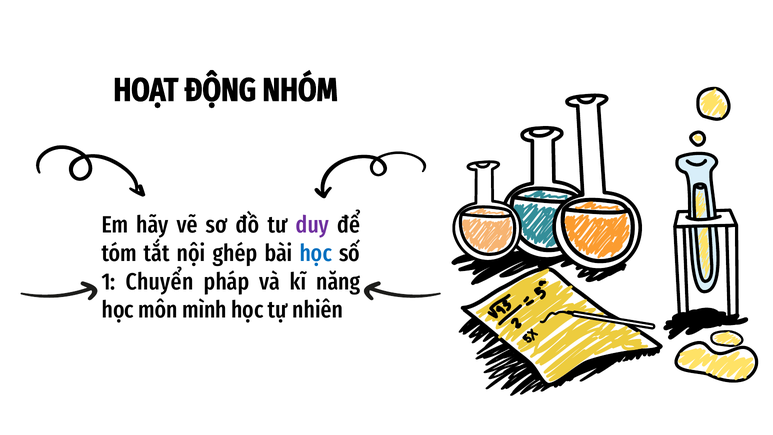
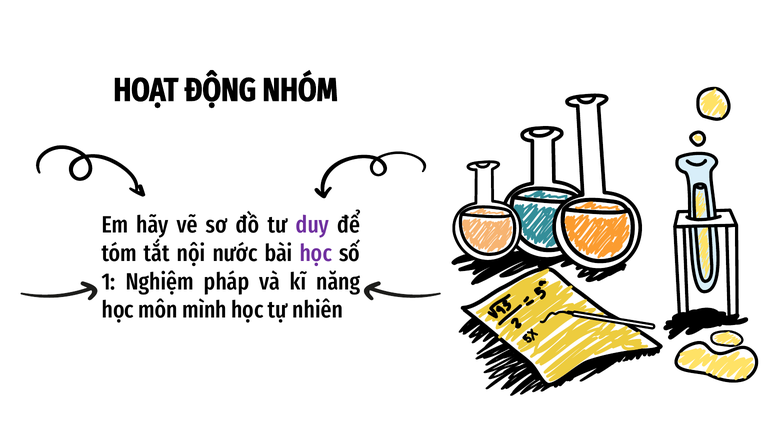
ghép: ghép -> nước
học at (316, 253) colour: blue -> purple
Chuyển: Chuyển -> Nghiệm
